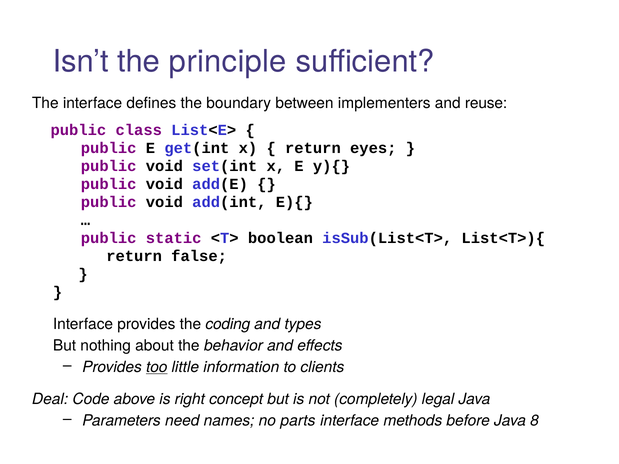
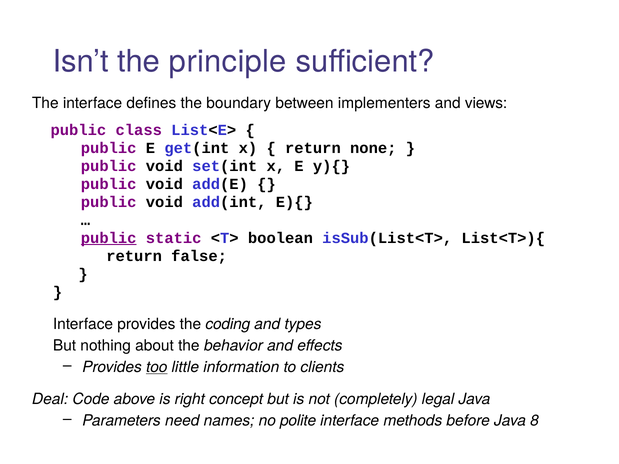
reuse: reuse -> views
eyes: eyes -> none
public at (109, 238) underline: none -> present
parts: parts -> polite
